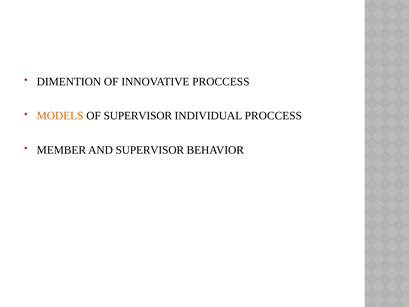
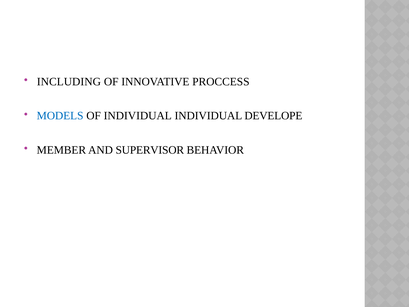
DIMENTION: DIMENTION -> INCLUDING
MODELS colour: orange -> blue
OF SUPERVISOR: SUPERVISOR -> INDIVIDUAL
INDIVIDUAL PROCCESS: PROCCESS -> DEVELOPE
